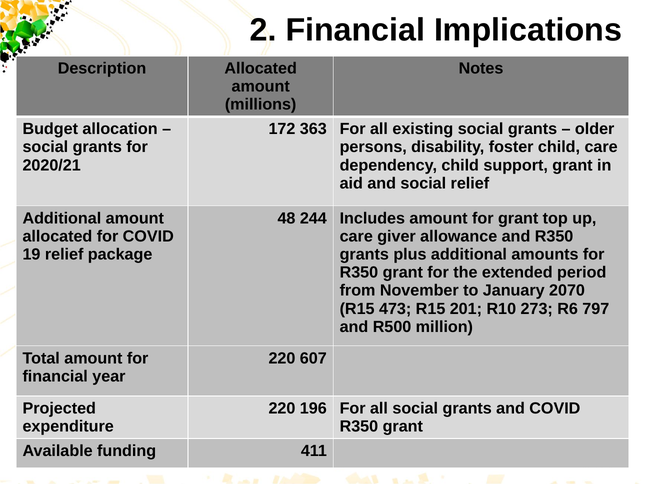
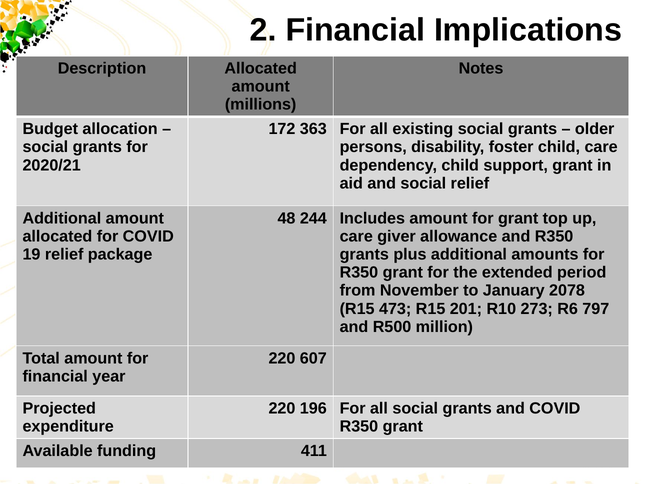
2070: 2070 -> 2078
